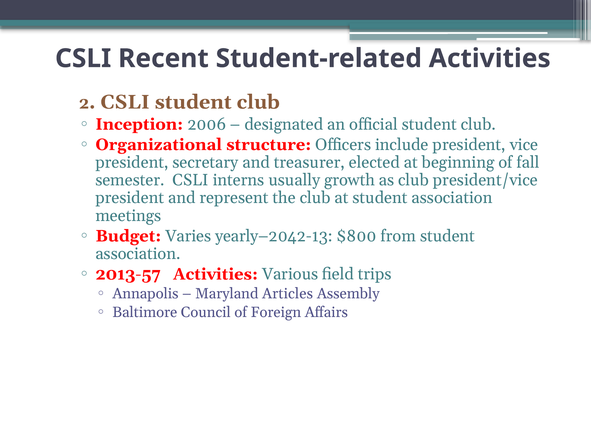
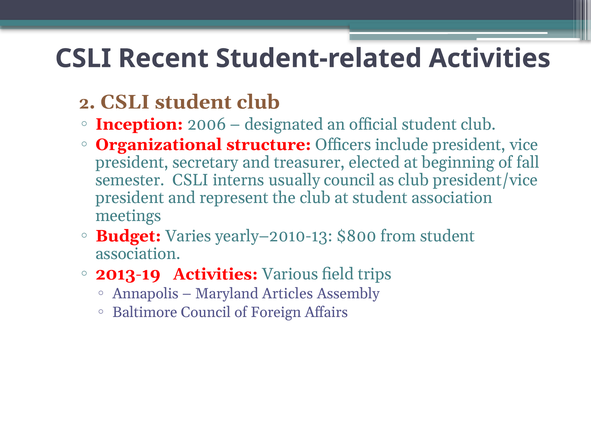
usually growth: growth -> council
yearly–2042-13: yearly–2042-13 -> yearly–2010-13
2013-57: 2013-57 -> 2013-19
